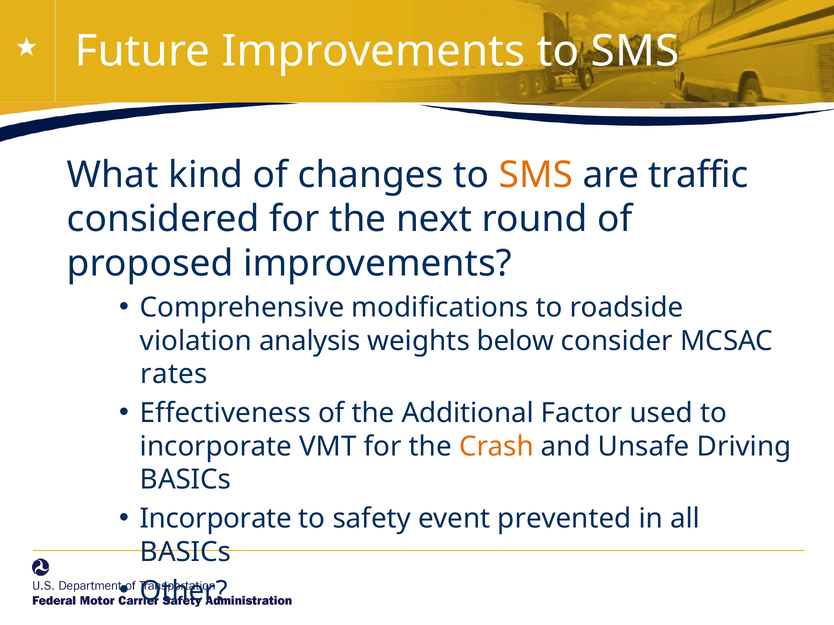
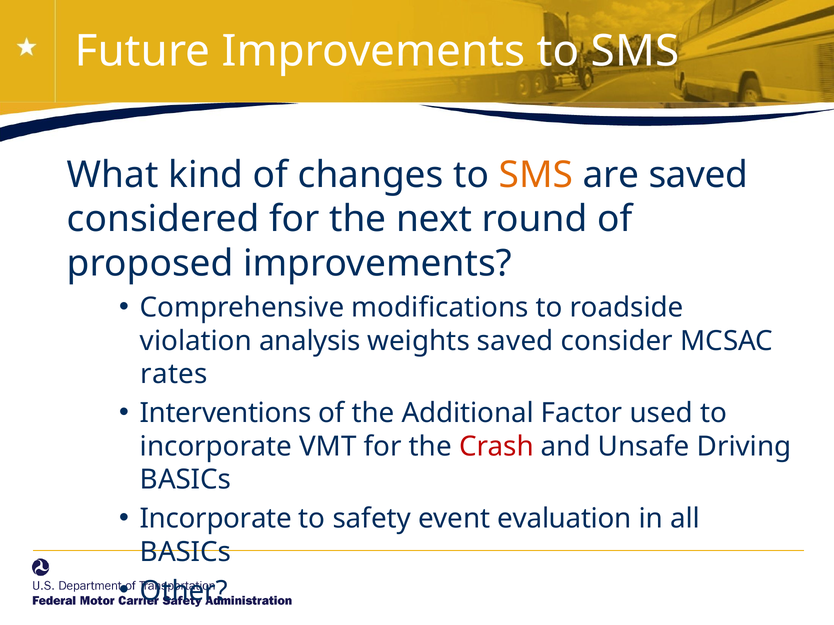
are traffic: traffic -> saved
weights below: below -> saved
Effectiveness: Effectiveness -> Interventions
Crash colour: orange -> red
prevented: prevented -> evaluation
